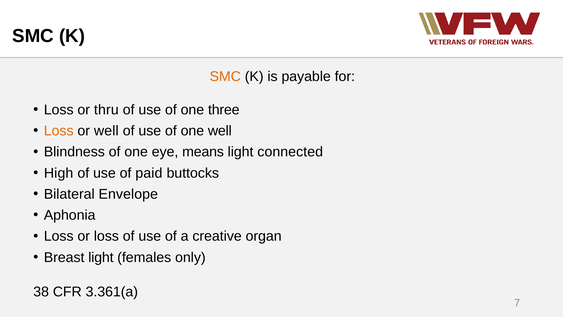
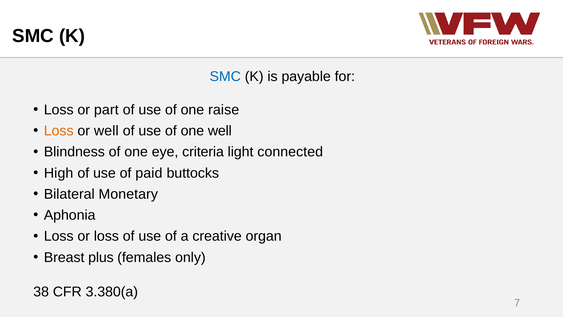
SMC at (225, 76) colour: orange -> blue
thru: thru -> part
three: three -> raise
means: means -> criteria
Envelope: Envelope -> Monetary
Breast light: light -> plus
3.361(a: 3.361(a -> 3.380(a
